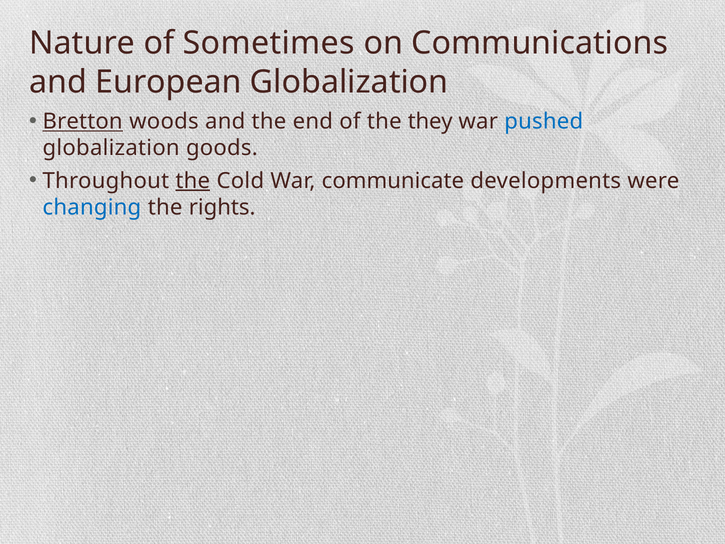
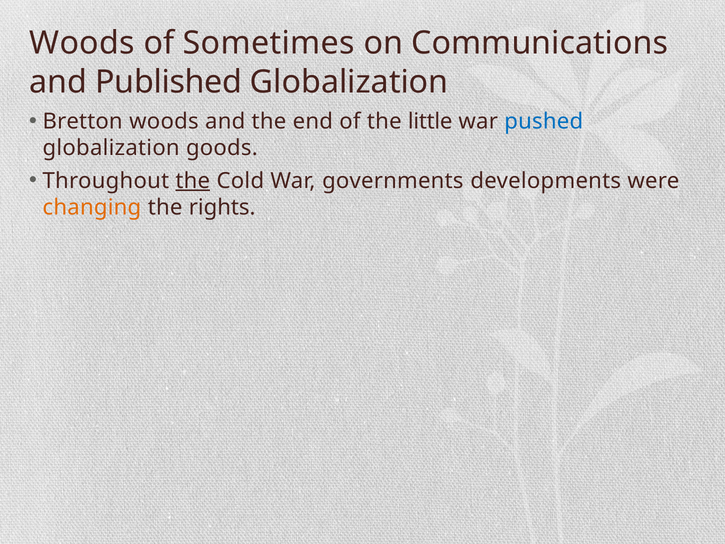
Nature at (82, 43): Nature -> Woods
European: European -> Published
Bretton underline: present -> none
they: they -> little
communicate: communicate -> governments
changing colour: blue -> orange
